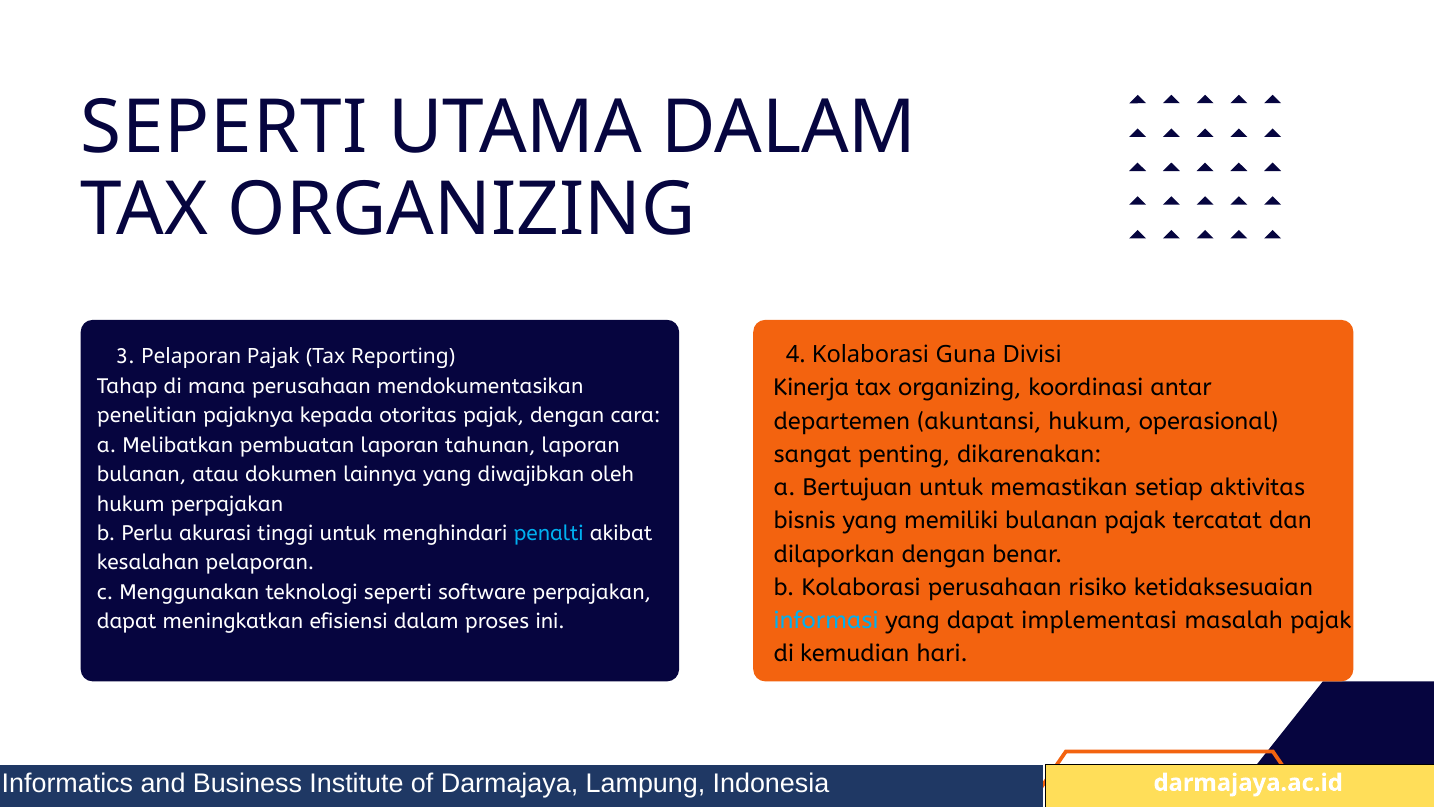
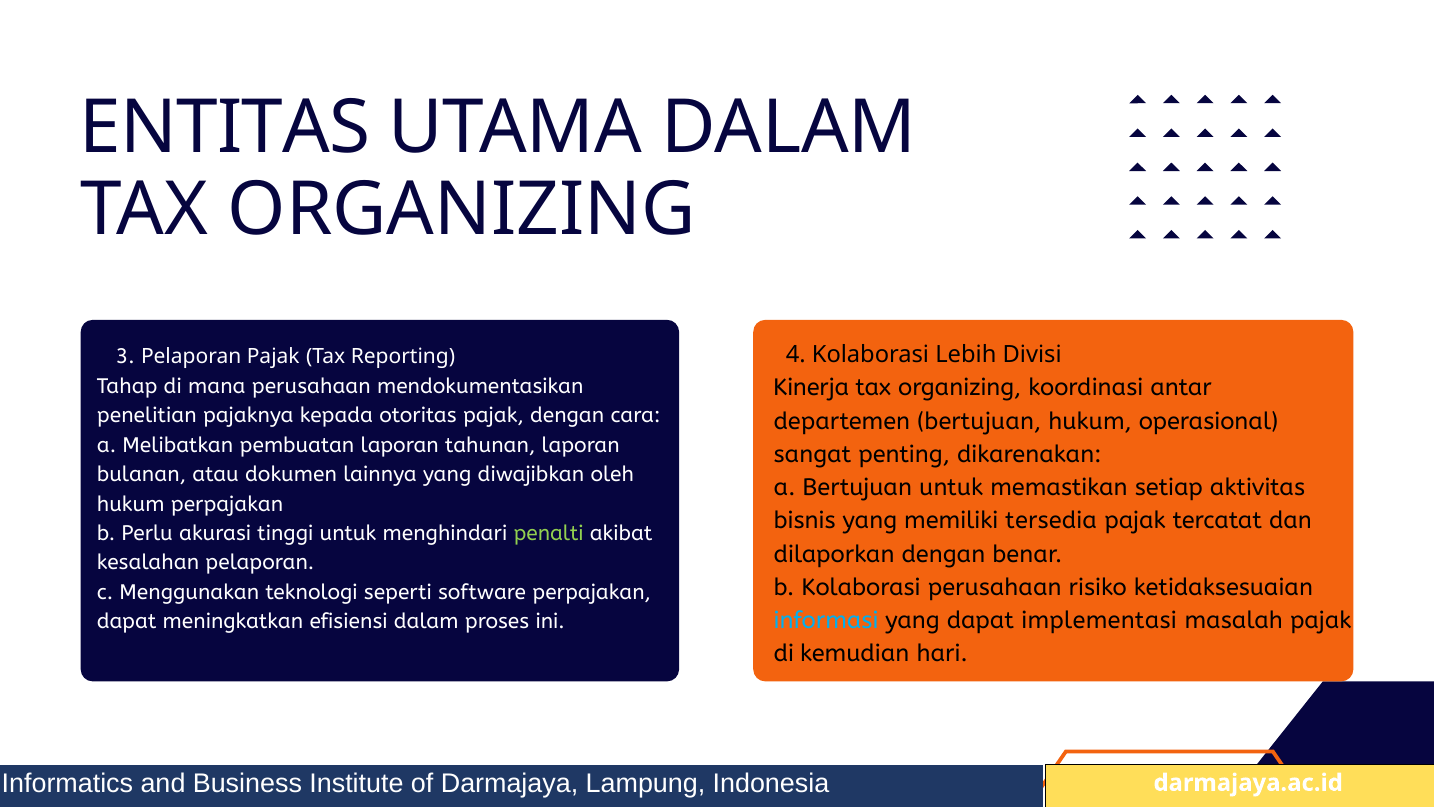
SEPERTI at (224, 128): SEPERTI -> ENTITAS
Guna: Guna -> Lebih
departemen akuntansi: akuntansi -> bertujuan
memiliki bulanan: bulanan -> tersedia
penalti colour: light blue -> light green
